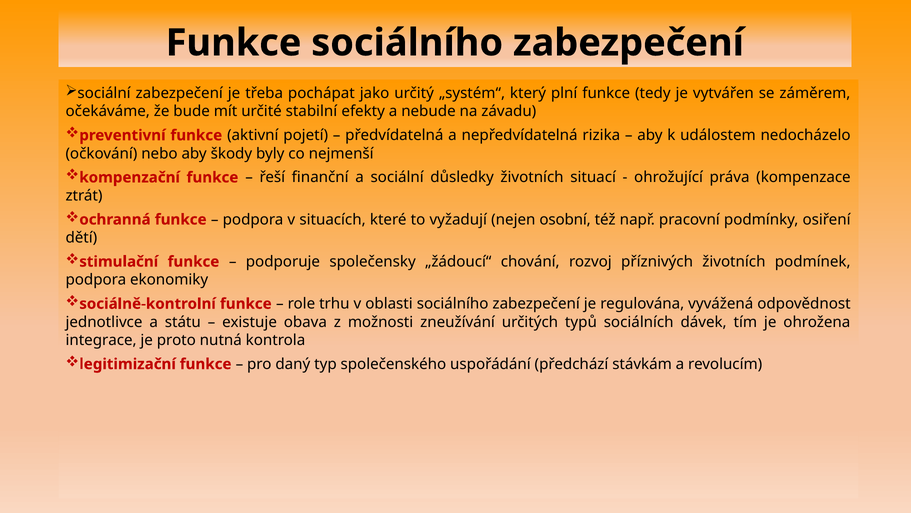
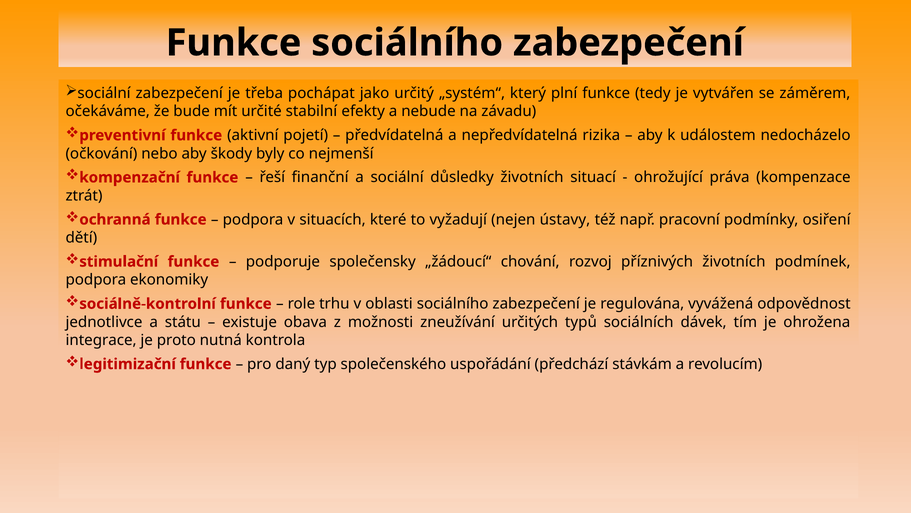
osobní: osobní -> ústavy
